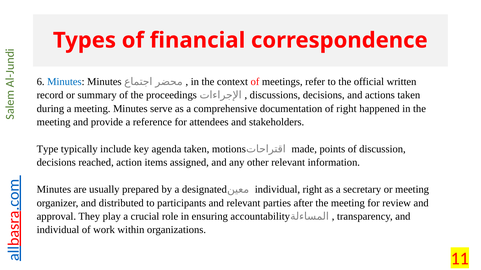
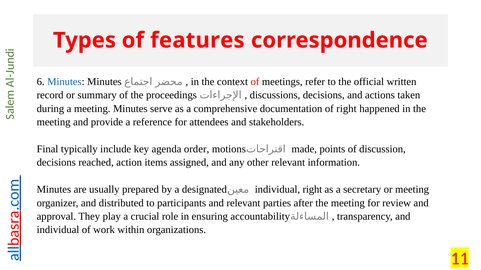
financial: financial -> features
Type: Type -> Final
agenda taken: taken -> order
